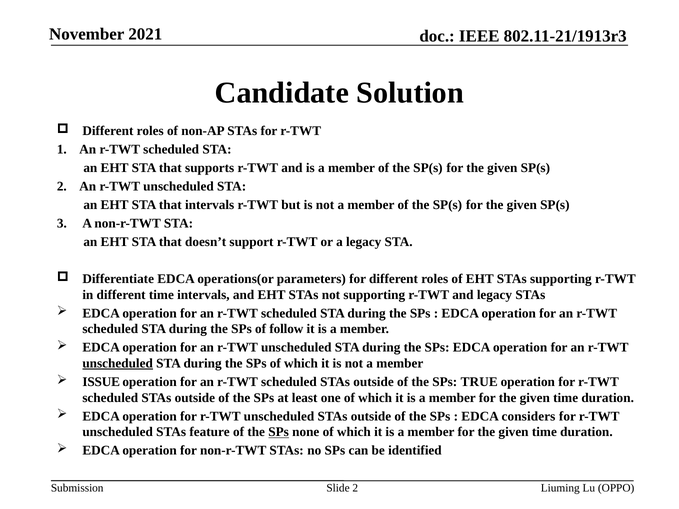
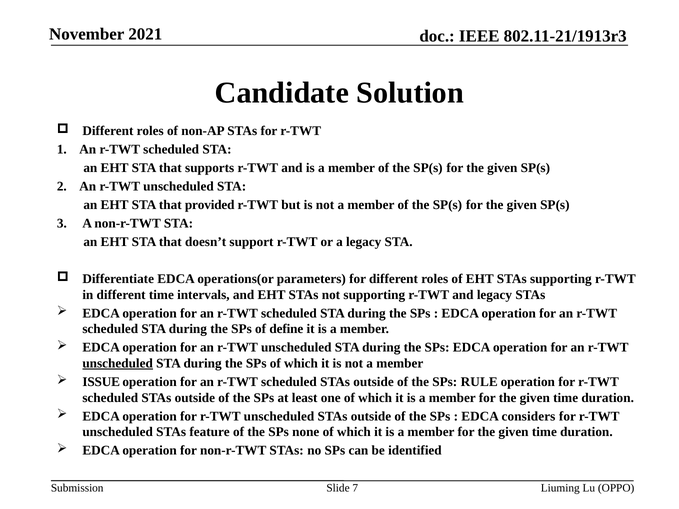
that intervals: intervals -> provided
follow: follow -> define
TRUE: TRUE -> RULE
SPs at (279, 432) underline: present -> none
Slide 2: 2 -> 7
